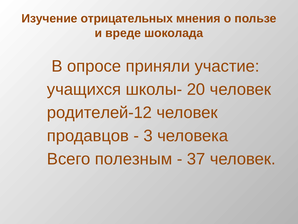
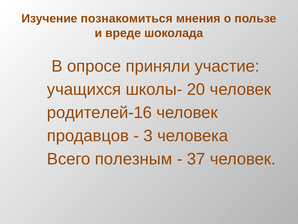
отрицательных: отрицательных -> познакомиться
родителей-12: родителей-12 -> родителей-16
